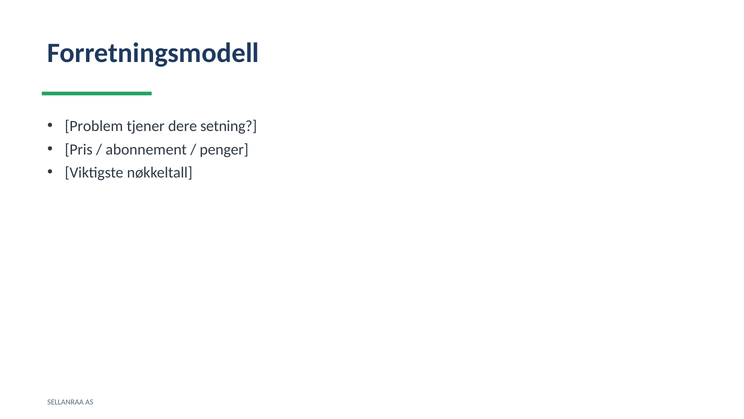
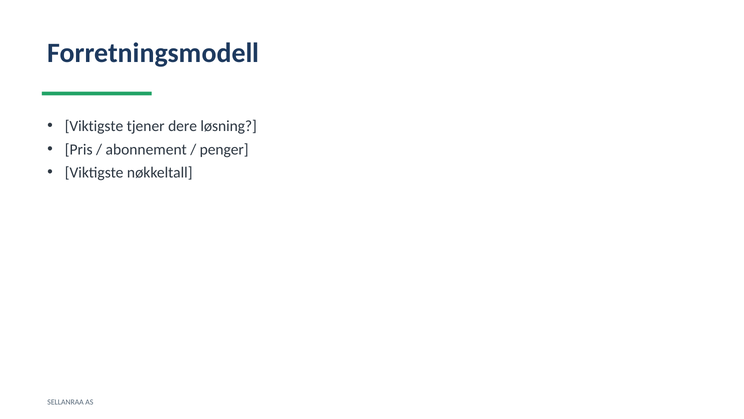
Problem at (94, 126): Problem -> Viktigste
setning: setning -> løsning
